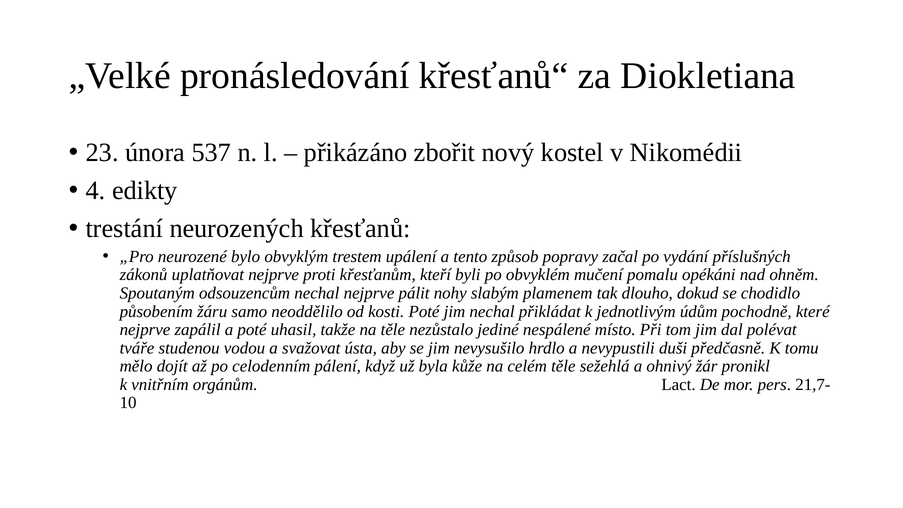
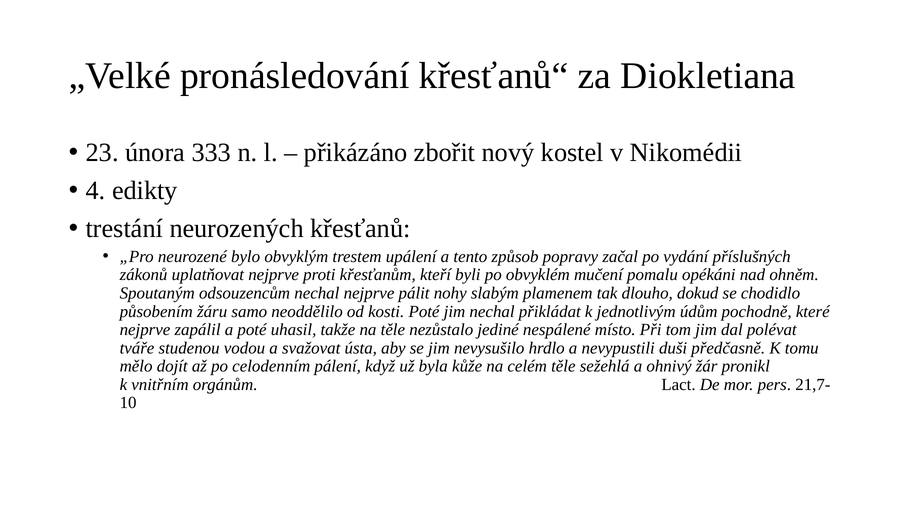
537: 537 -> 333
